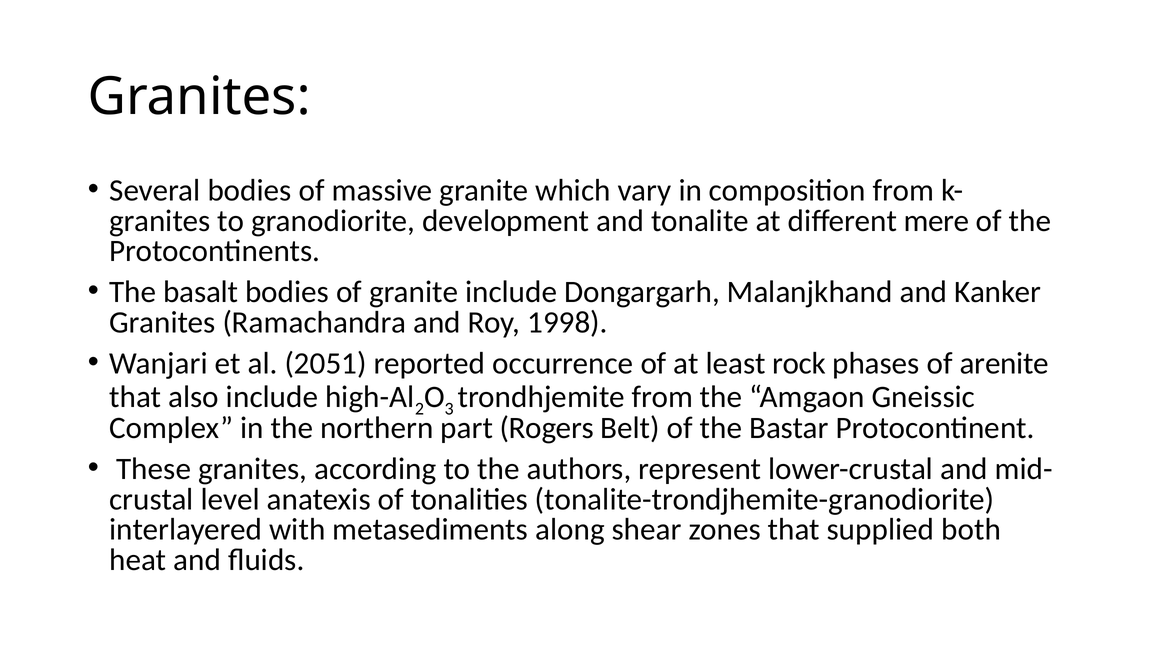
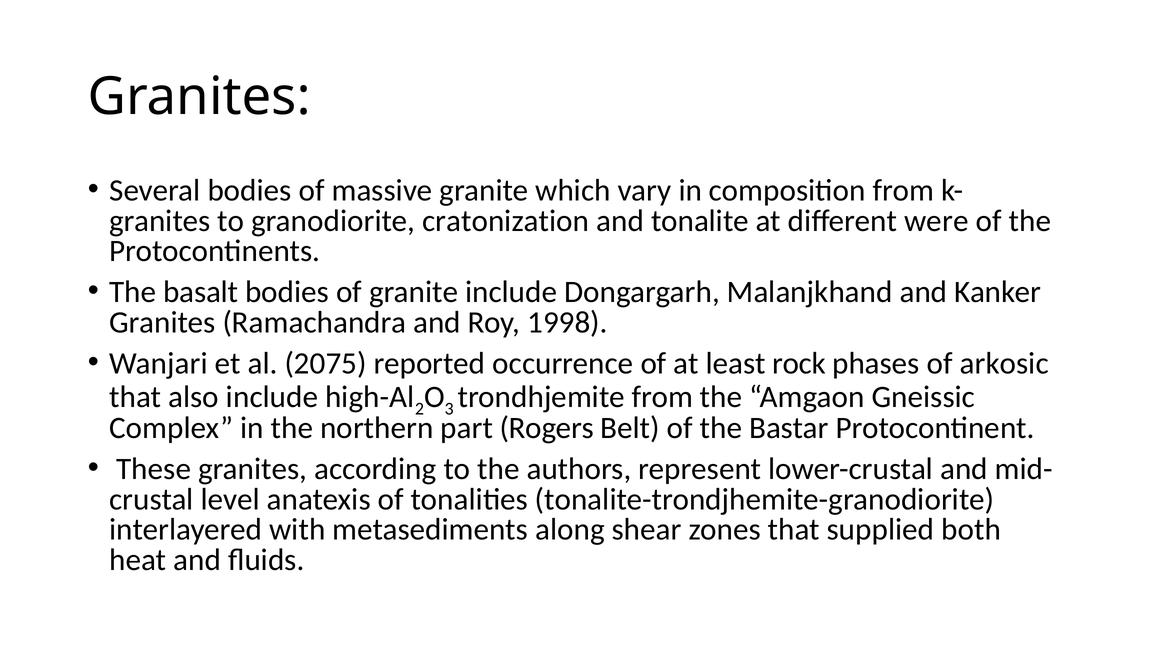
development: development -> cratonization
mere: mere -> were
2051: 2051 -> 2075
arenite: arenite -> arkosic
